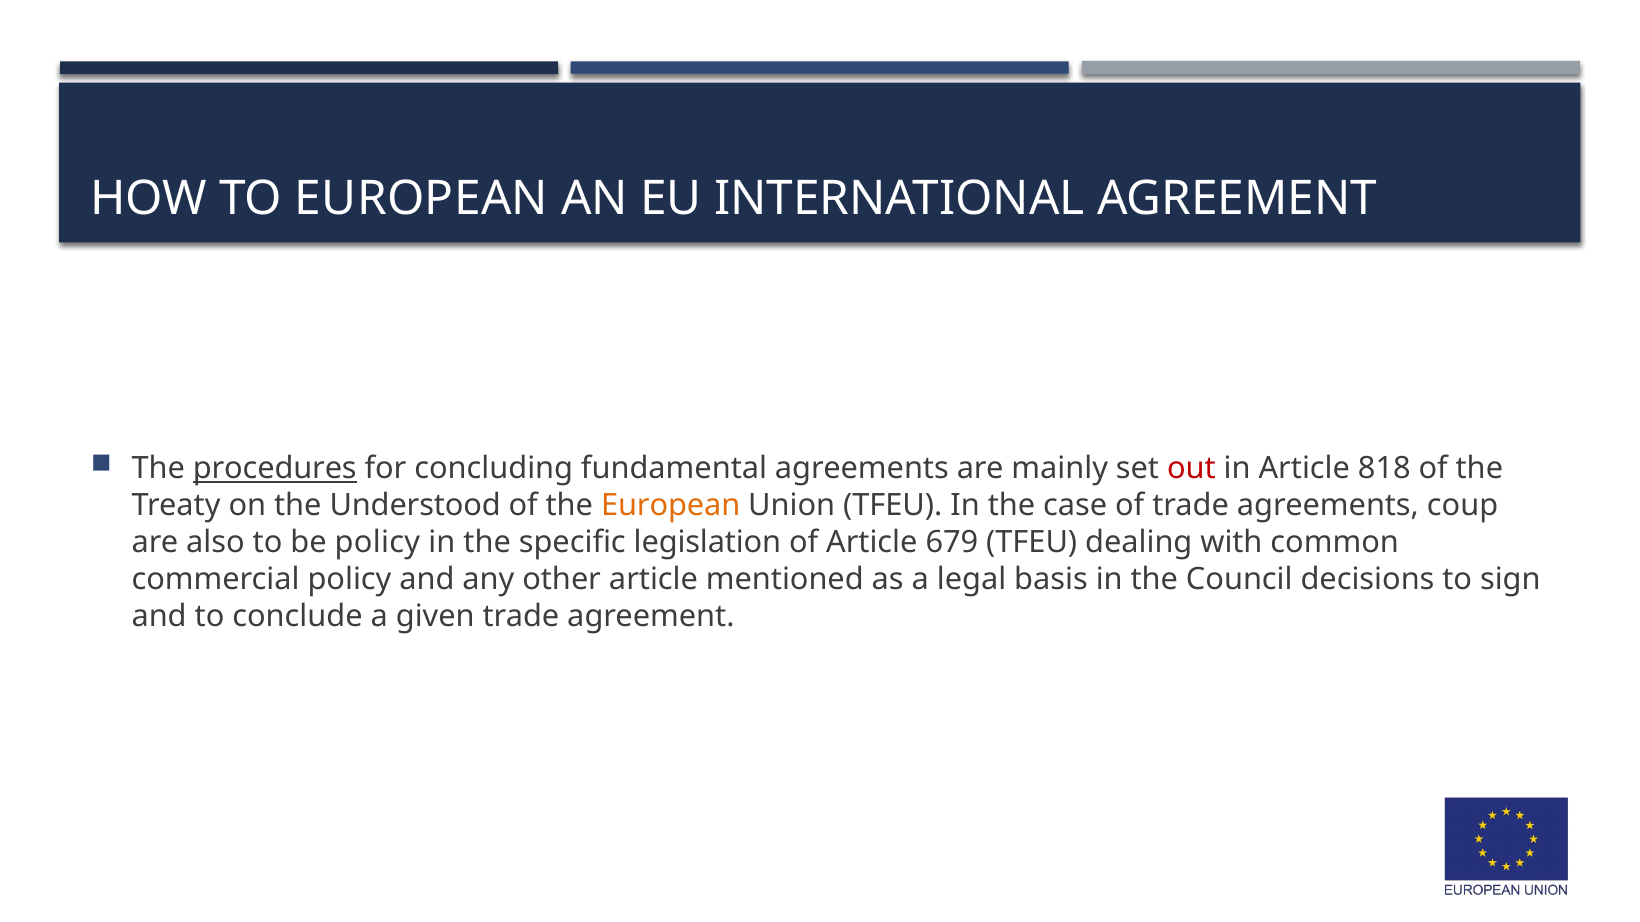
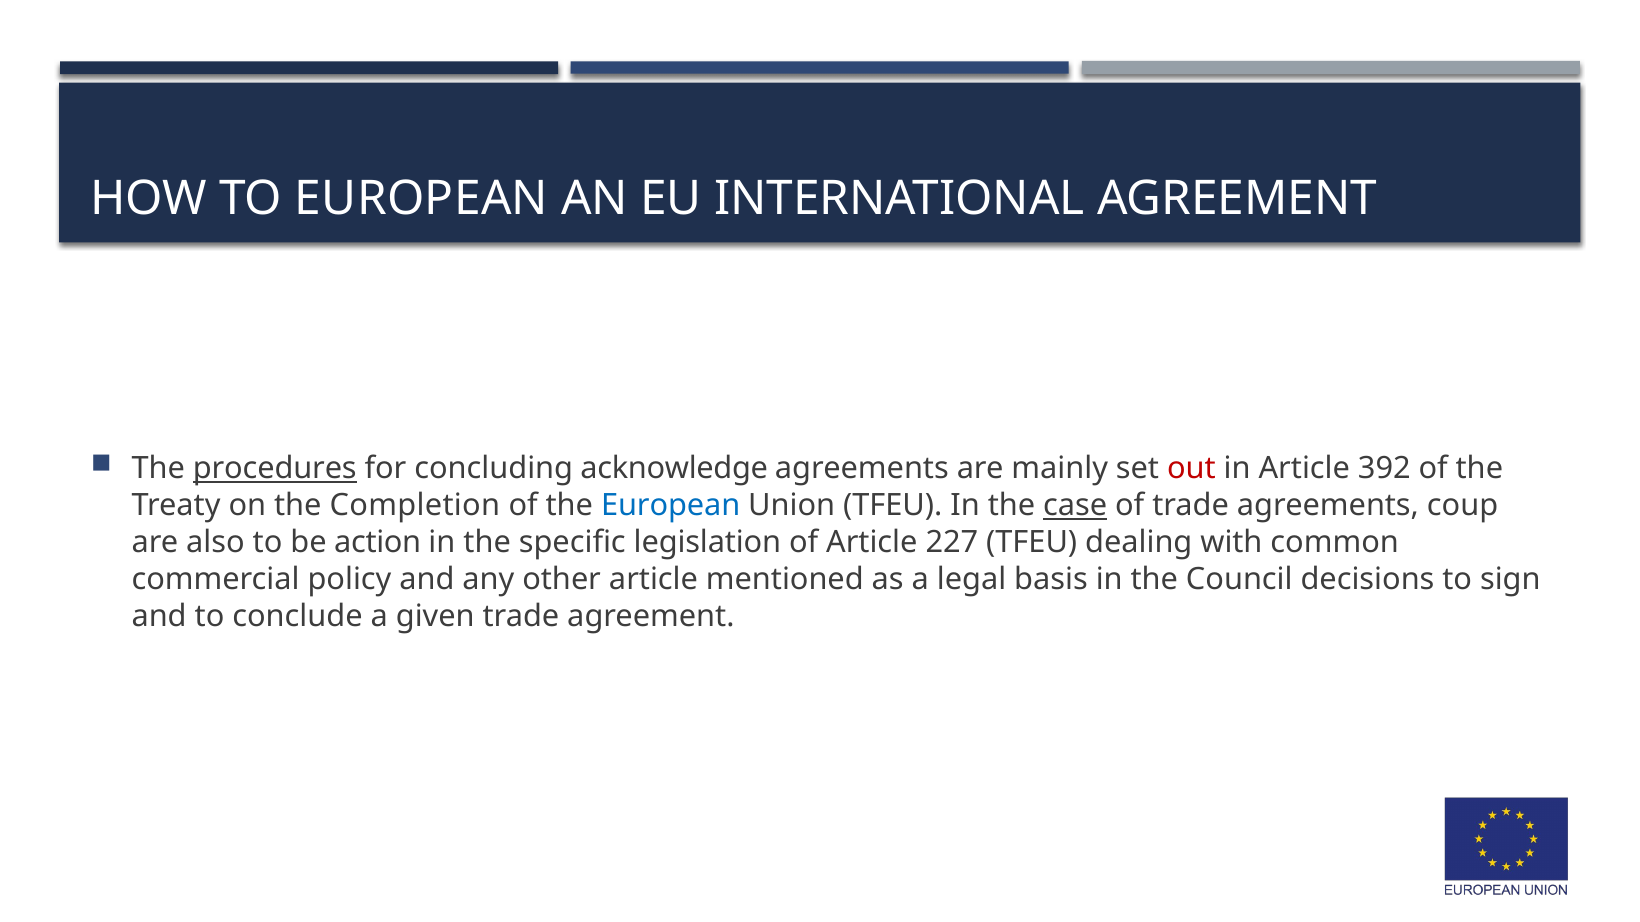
fundamental: fundamental -> acknowledge
818: 818 -> 392
Understood: Understood -> Completion
European at (671, 506) colour: orange -> blue
case underline: none -> present
be policy: policy -> action
679: 679 -> 227
